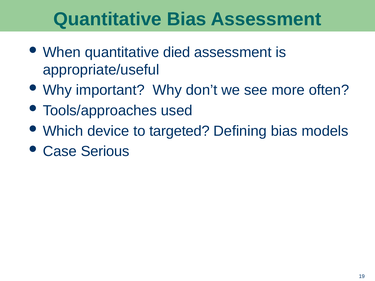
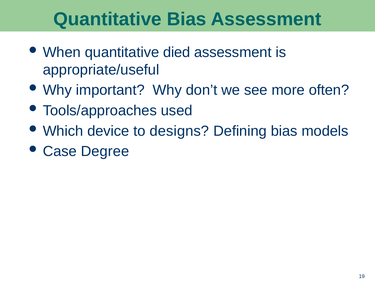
targeted: targeted -> designs
Serious: Serious -> Degree
